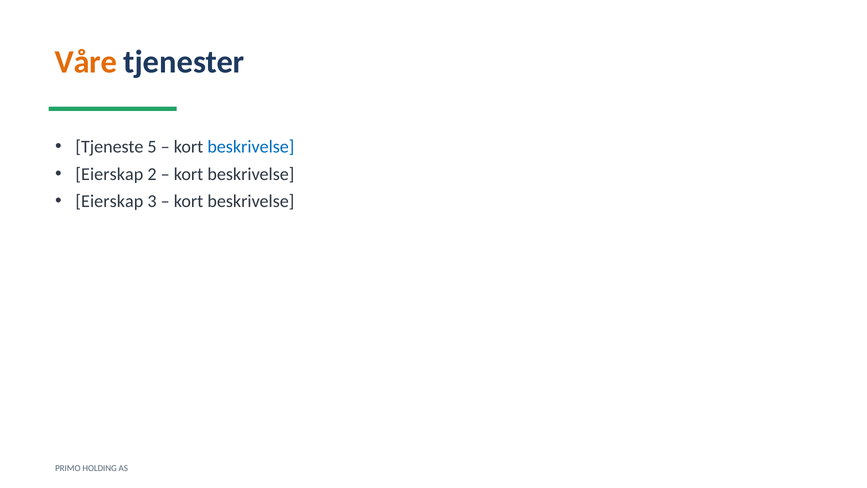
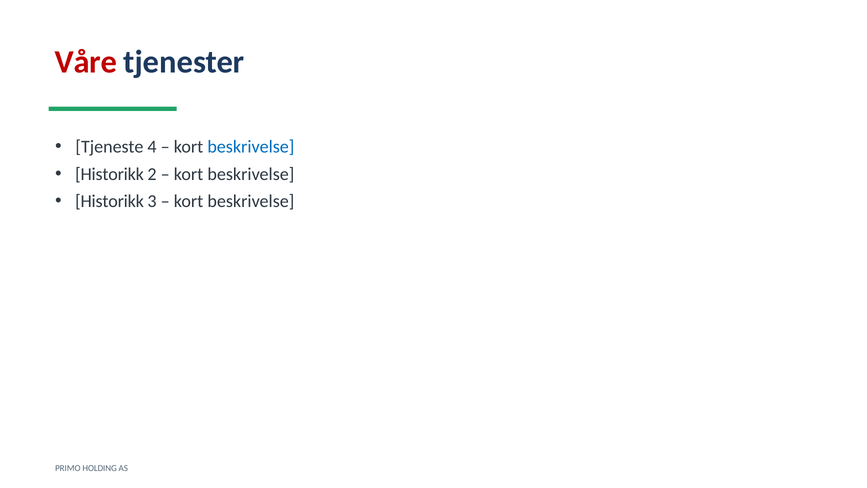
Våre colour: orange -> red
5: 5 -> 4
Eierskap at (109, 174): Eierskap -> Historikk
Eierskap at (109, 201): Eierskap -> Historikk
